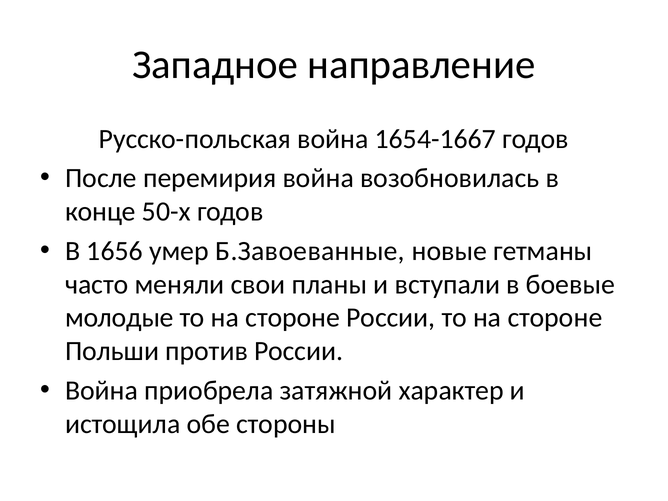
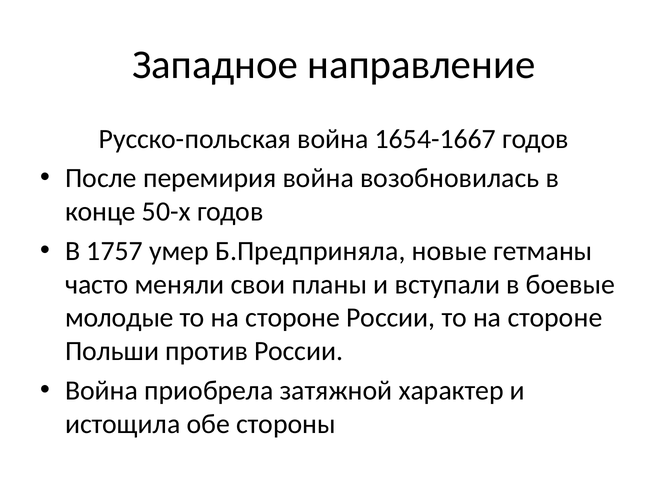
1656: 1656 -> 1757
Б.Завоеванные: Б.Завоеванные -> Б.Предприняла
